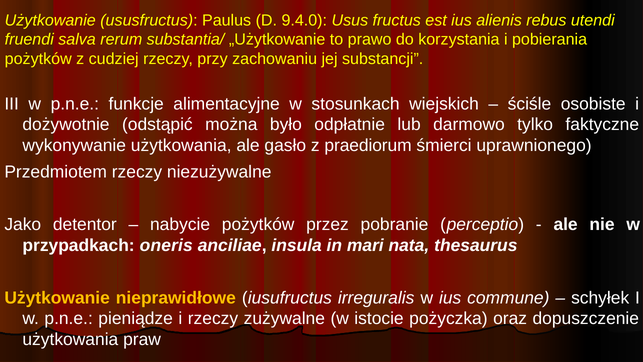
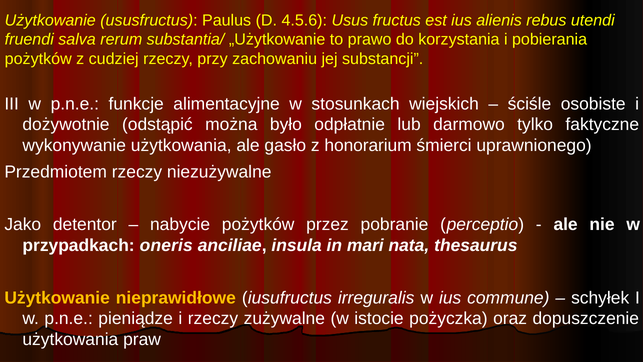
9.4.0: 9.4.0 -> 4.5.6
praediorum: praediorum -> honorarium
